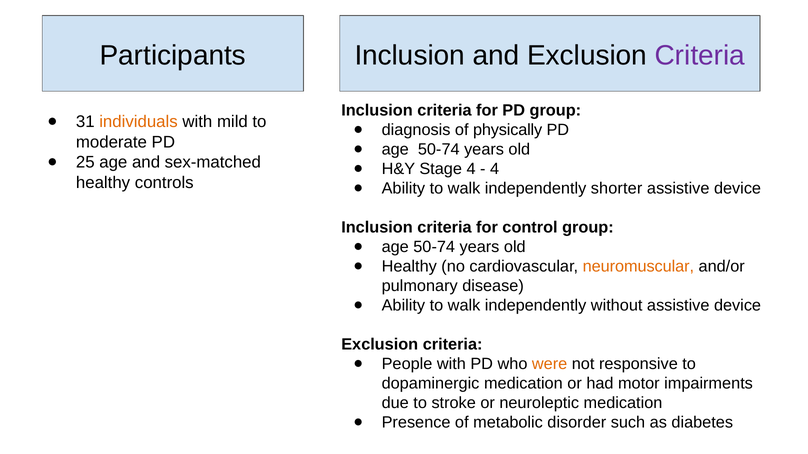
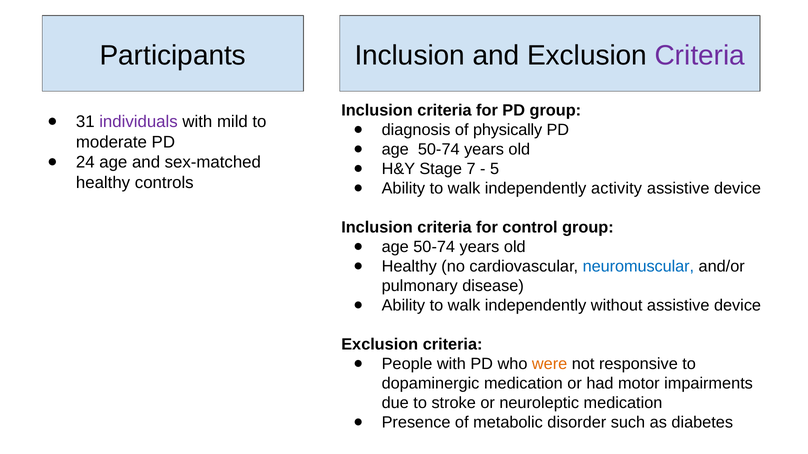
individuals colour: orange -> purple
25: 25 -> 24
Stage 4: 4 -> 7
4 at (495, 169): 4 -> 5
shorter: shorter -> activity
neuromuscular colour: orange -> blue
